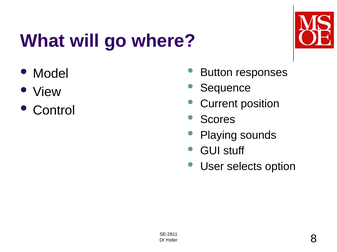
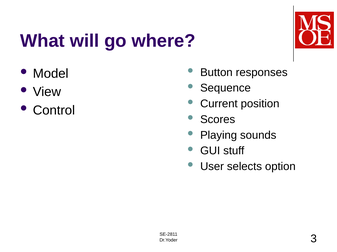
8: 8 -> 3
